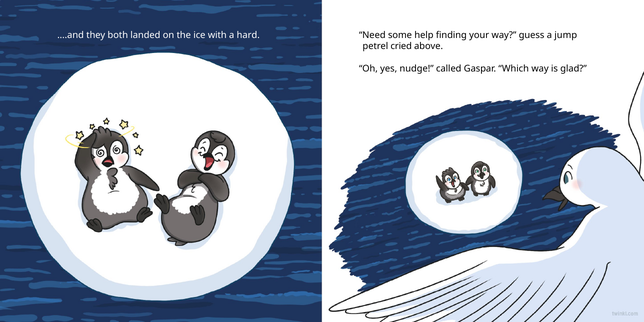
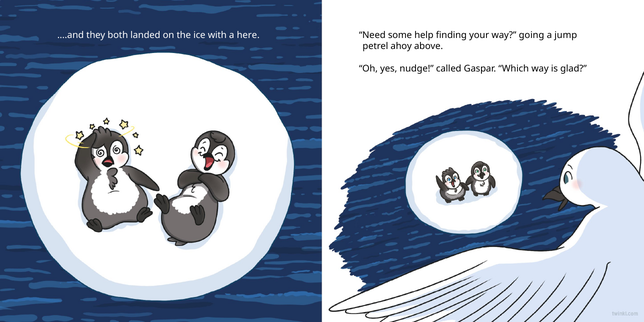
hard: hard -> here
guess: guess -> going
cried: cried -> ahoy
